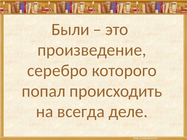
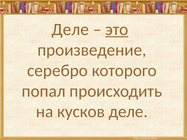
Были at (70, 30): Были -> Деле
это underline: none -> present
всегда: всегда -> кусков
